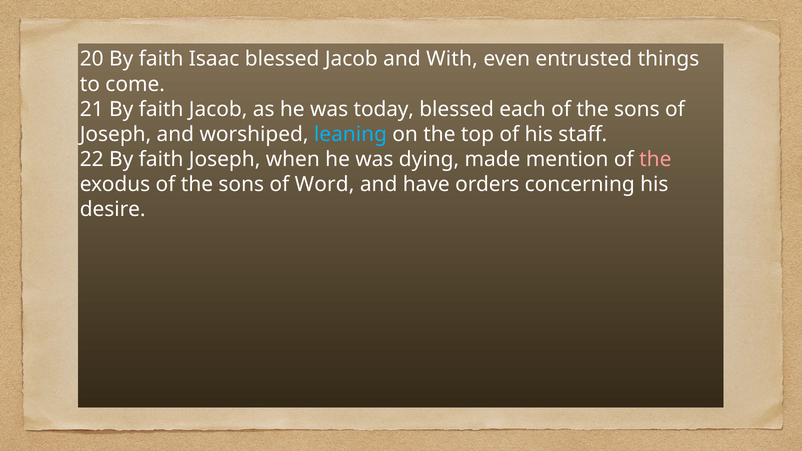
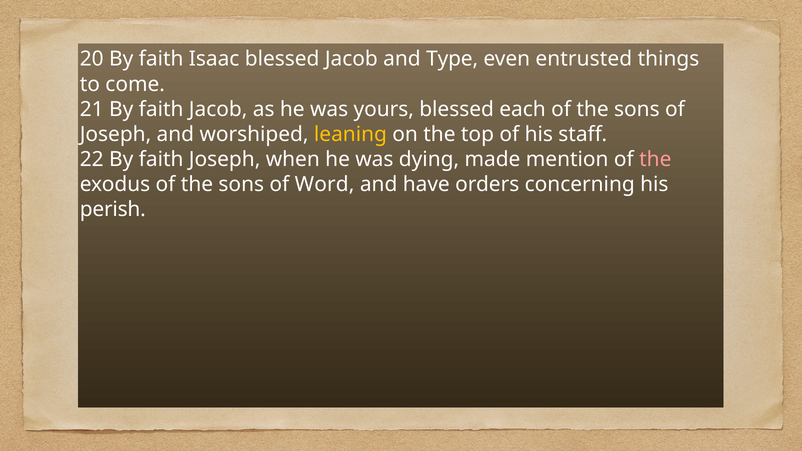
With: With -> Type
today: today -> yours
leaning colour: light blue -> yellow
desire: desire -> perish
